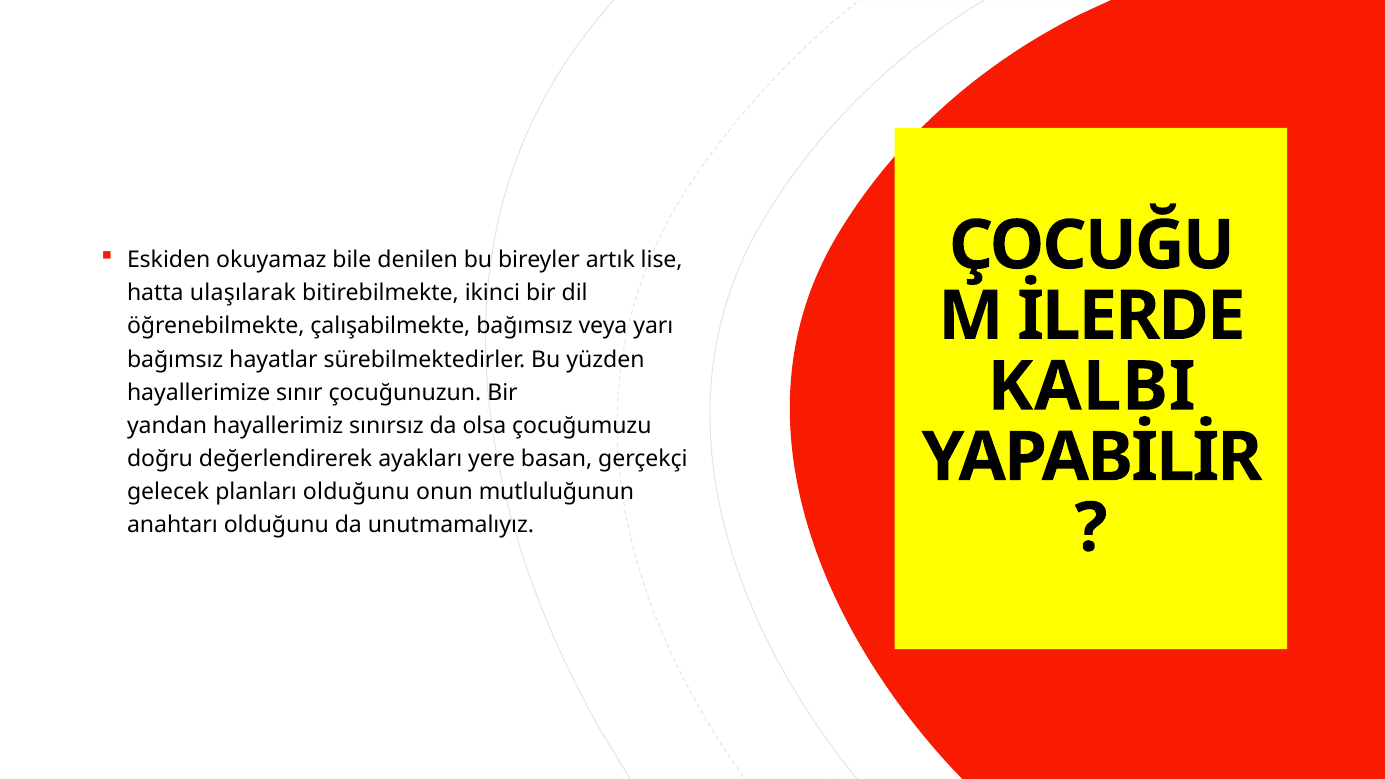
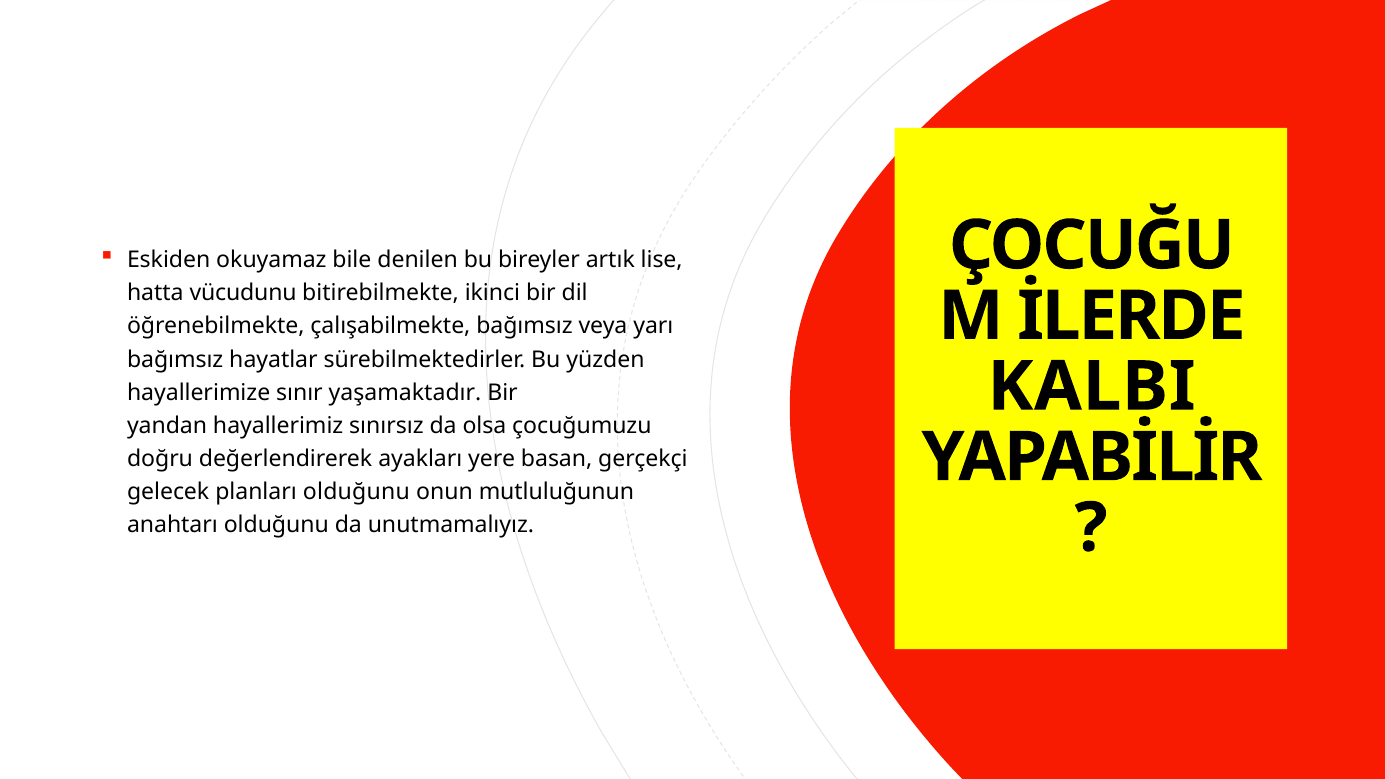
ulaşılarak: ulaşılarak -> vücudunu
çocuğunuzun: çocuğunuzun -> yaşamaktadır
